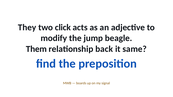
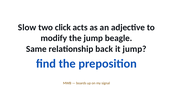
They: They -> Slow
Them: Them -> Same
it same: same -> jump
